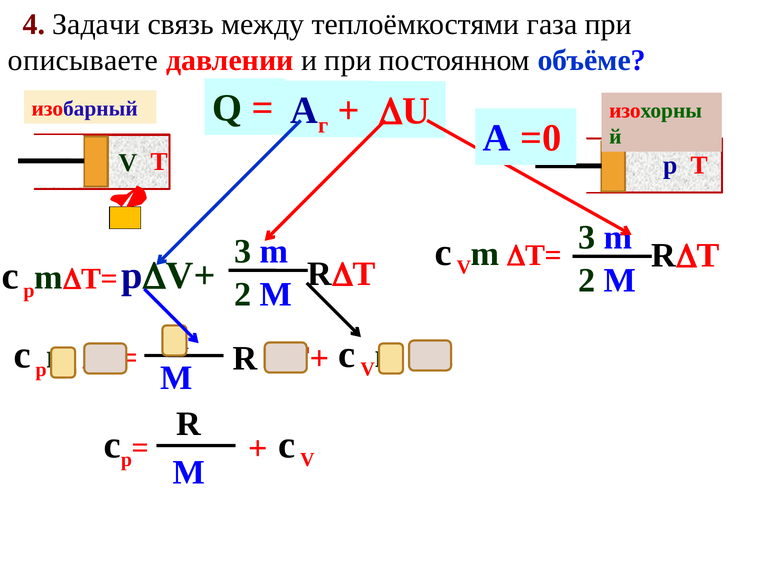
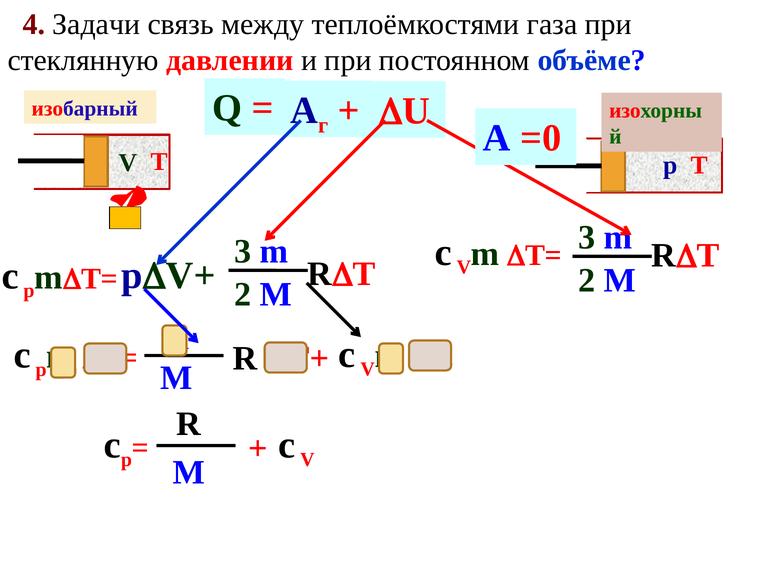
описываете: описываете -> стеклянную
